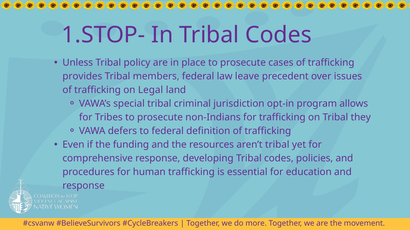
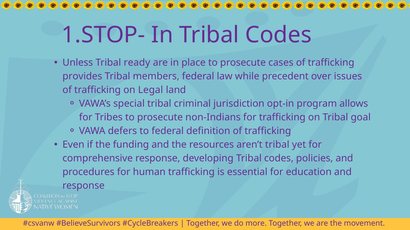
policy: policy -> ready
leave: leave -> while
they: they -> goal
